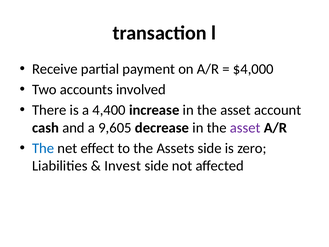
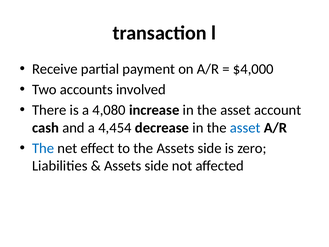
4,400: 4,400 -> 4,080
9,605: 9,605 -> 4,454
asset at (245, 128) colour: purple -> blue
Invest at (123, 166): Invest -> Assets
